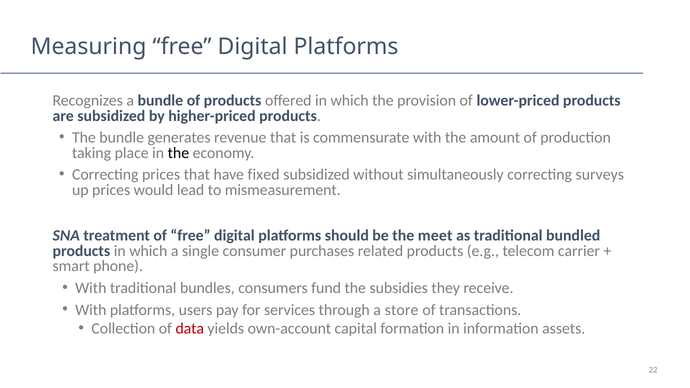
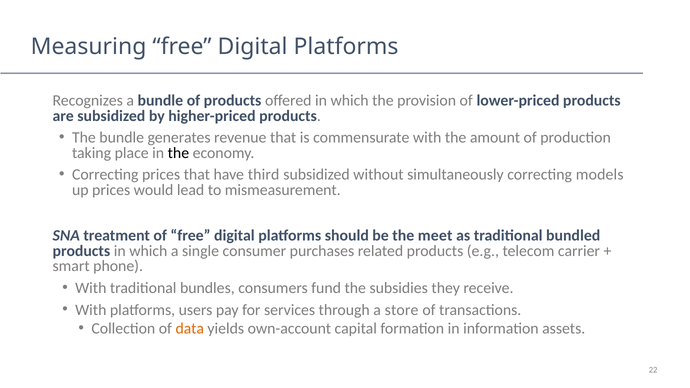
fixed: fixed -> third
surveys: surveys -> models
data colour: red -> orange
